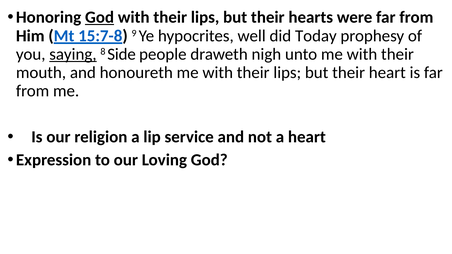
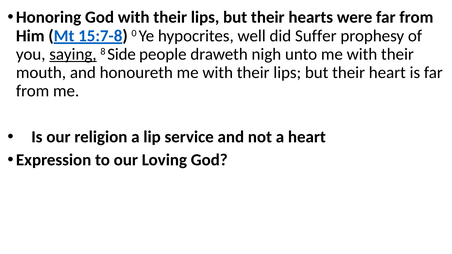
God at (100, 17) underline: present -> none
9: 9 -> 0
Today: Today -> Suffer
